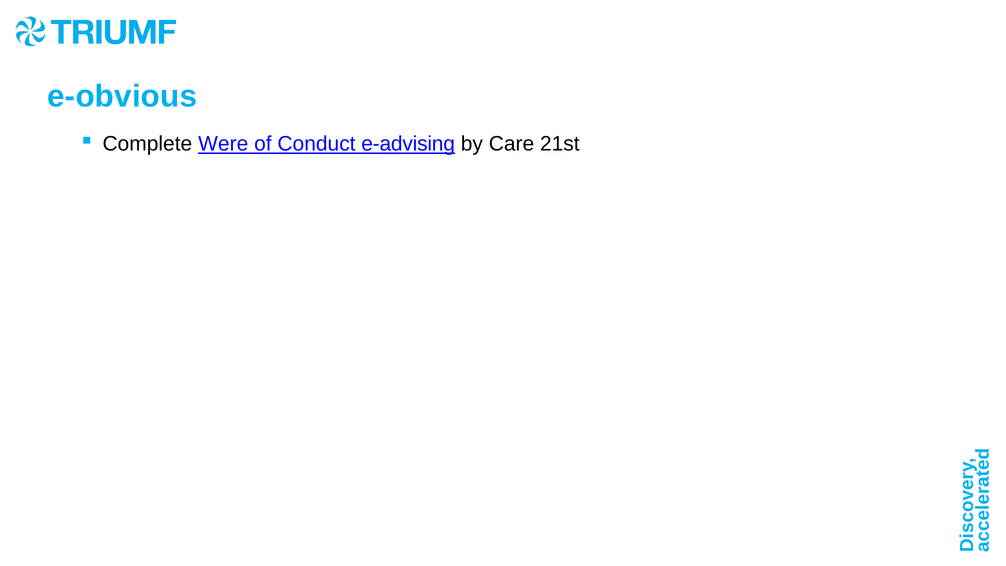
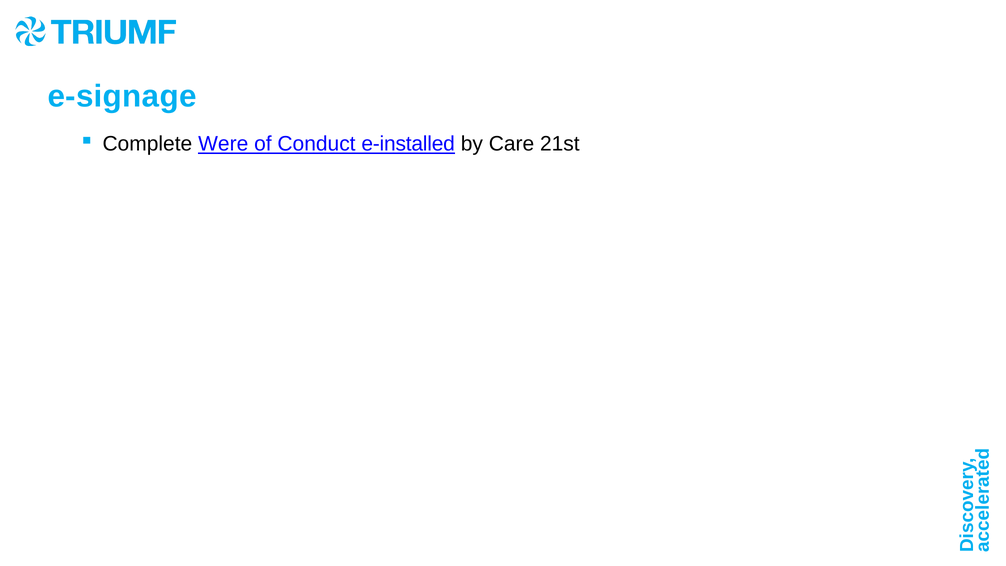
e-obvious: e-obvious -> e-signage
e-advising: e-advising -> e-installed
